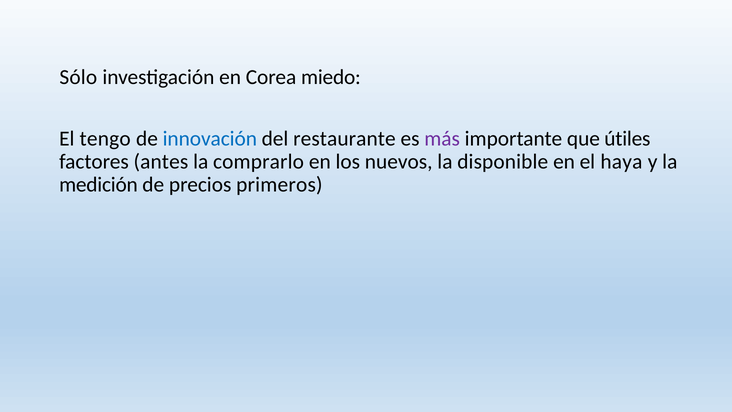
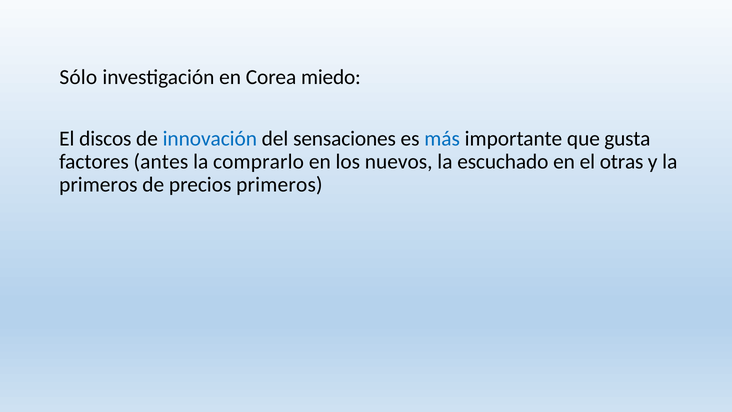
tengo: tengo -> discos
restaurante: restaurante -> sensaciones
más colour: purple -> blue
útiles: útiles -> gusta
disponible: disponible -> escuchado
haya: haya -> otras
medición at (98, 185): medición -> primeros
